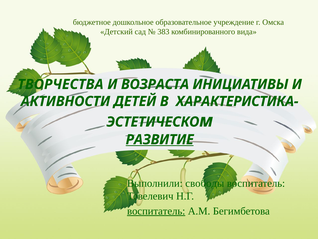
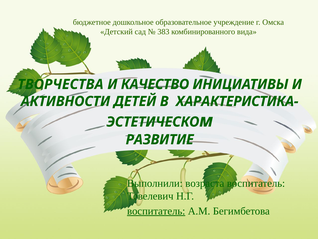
ВОЗРАСТА: ВОЗРАСТА -> КАЧЕСТВО
РАЗВИТИЕ underline: present -> none
свободы: свободы -> возраста
